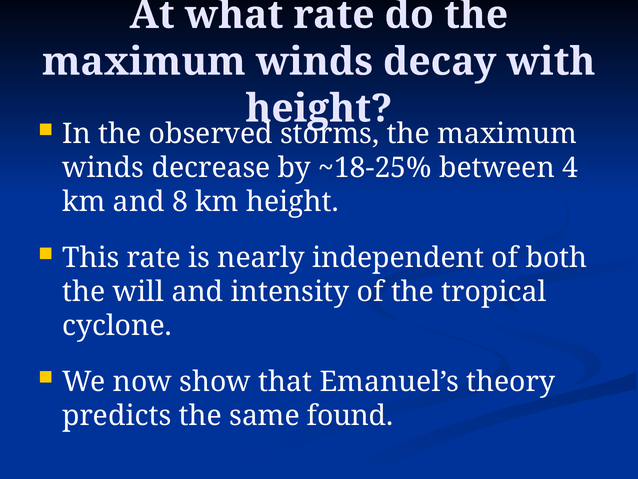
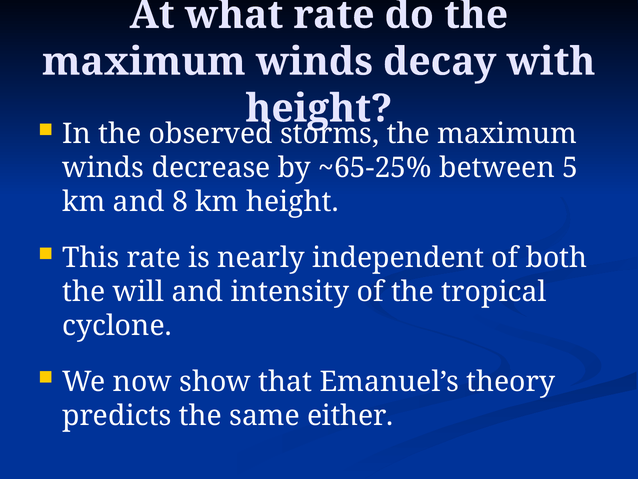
~18-25%: ~18-25% -> ~65-25%
4: 4 -> 5
found: found -> either
